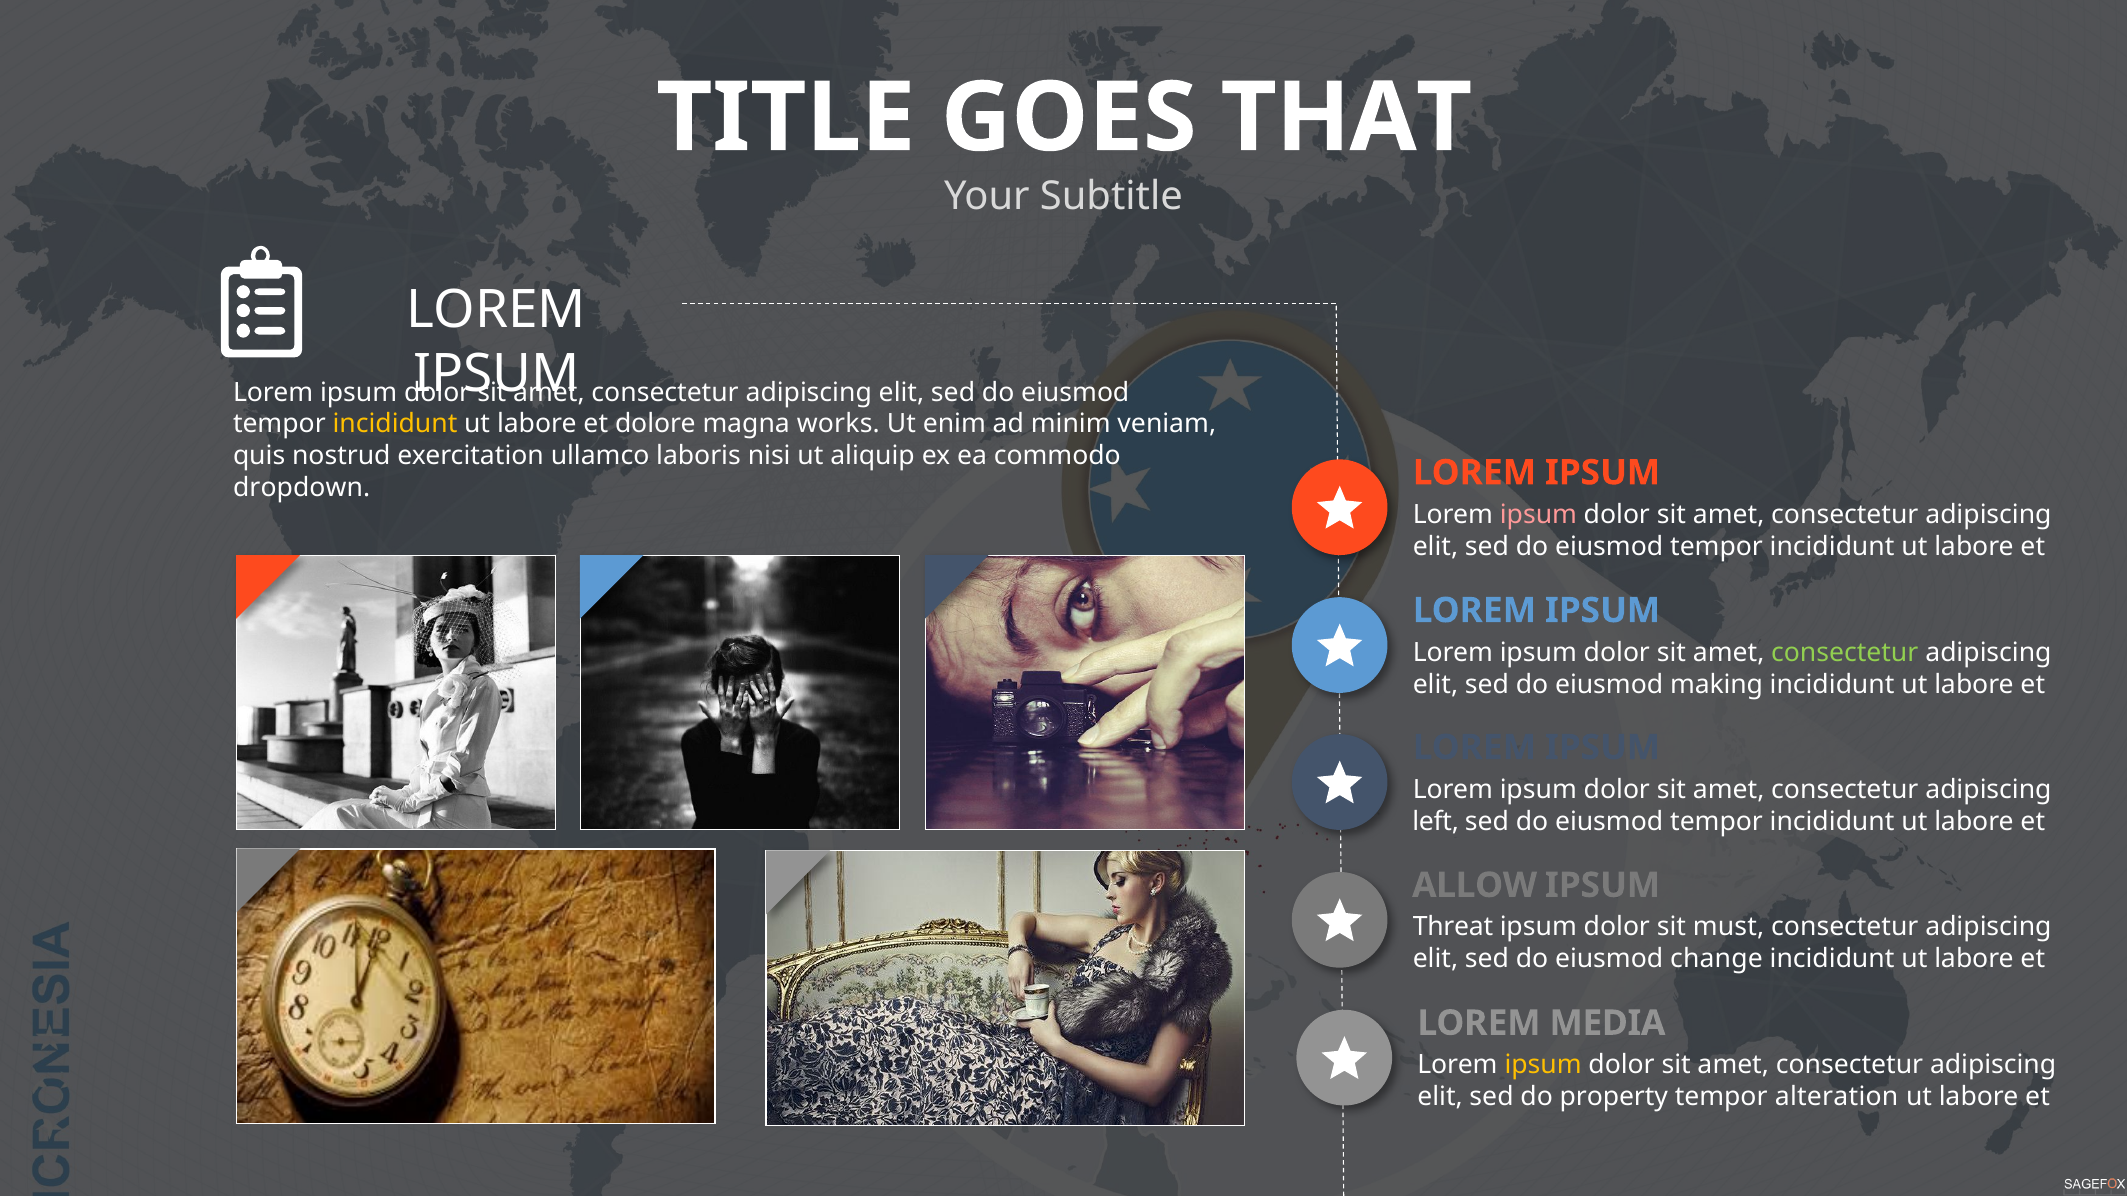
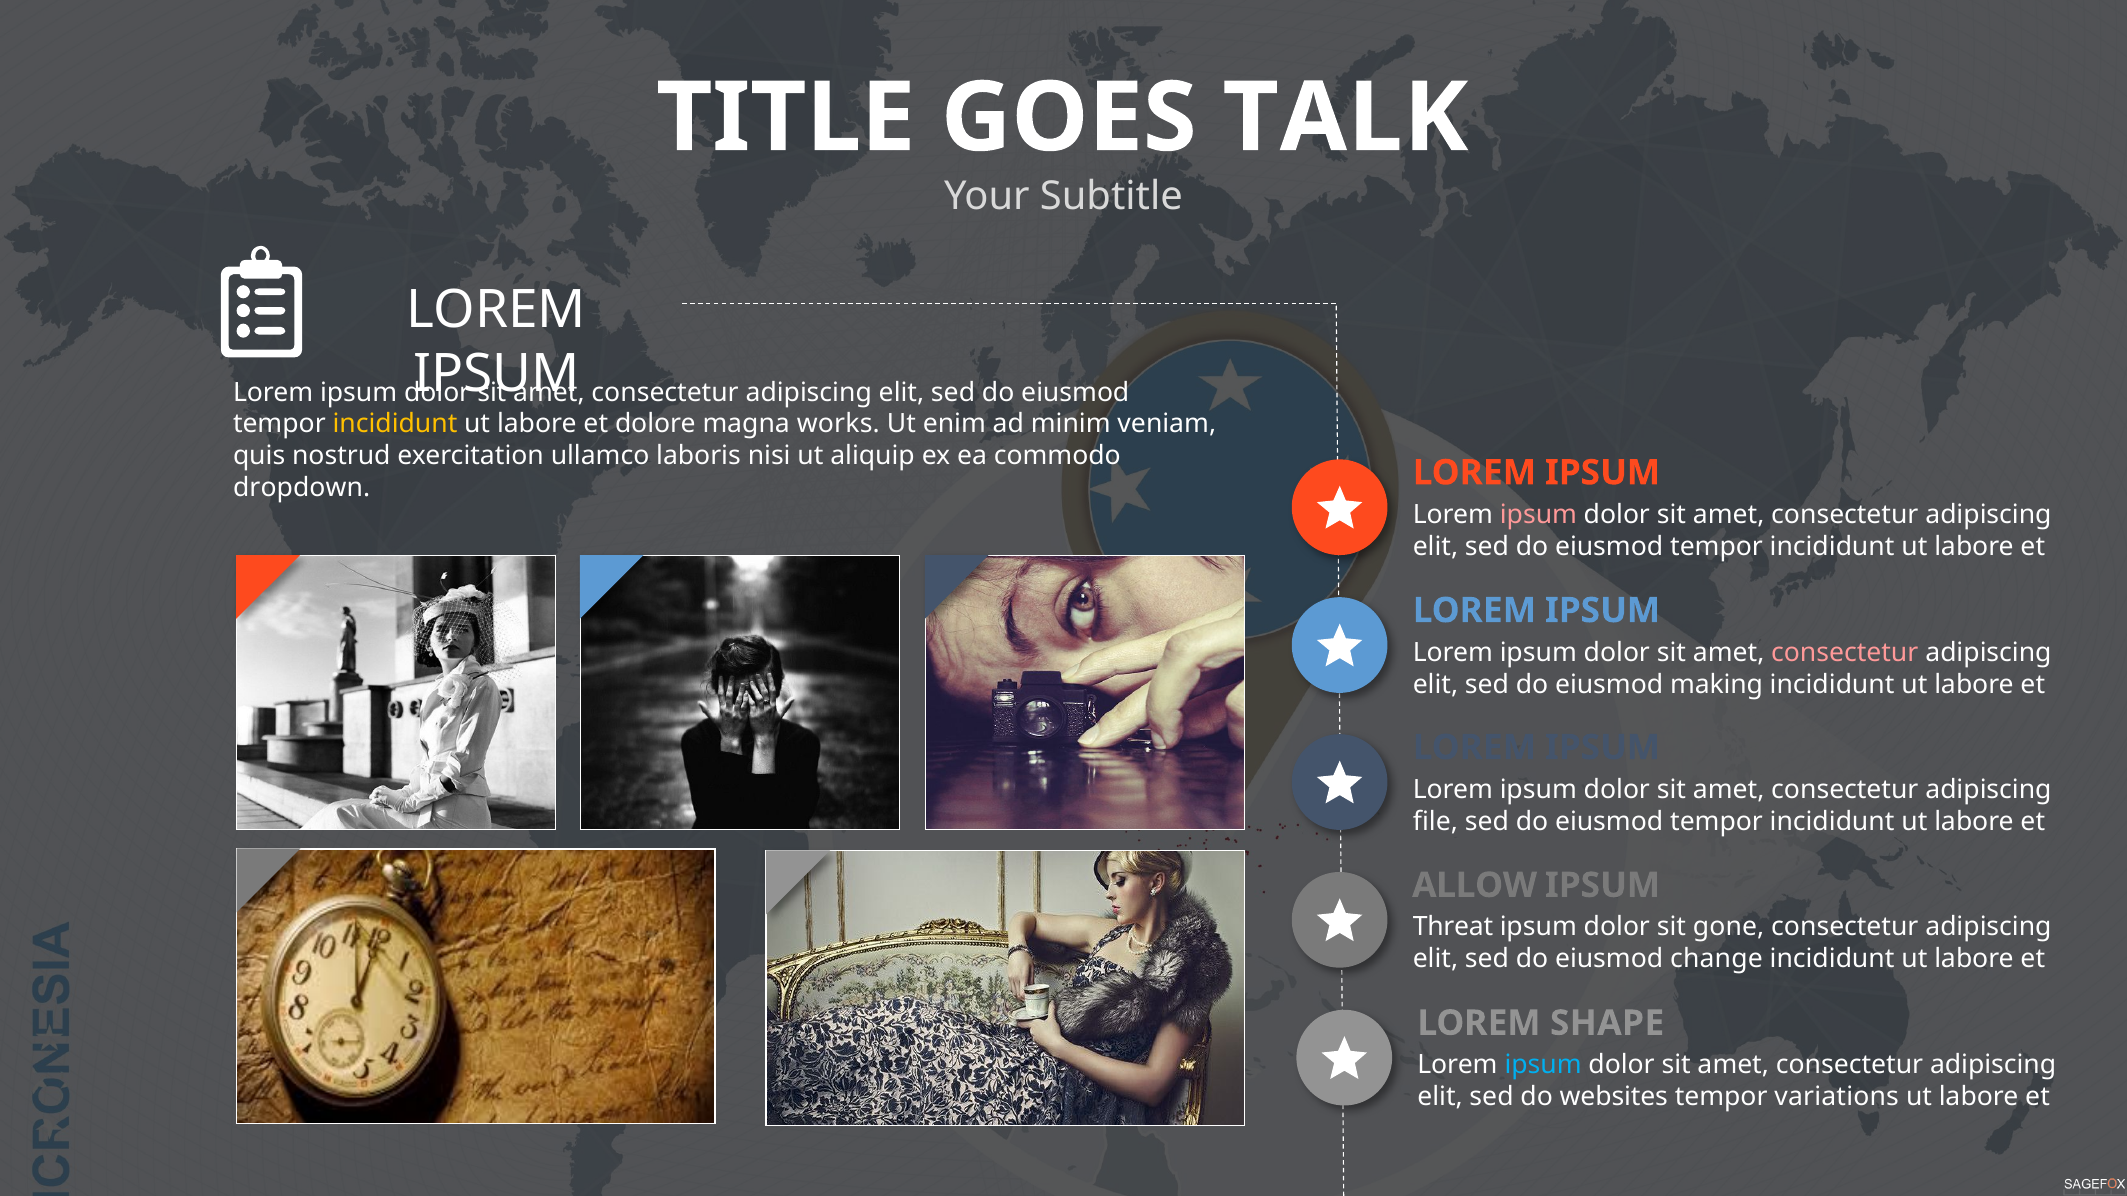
THAT: THAT -> TALK
consectetur at (1845, 653) colour: light green -> pink
left: left -> file
must: must -> gone
MEDIA: MEDIA -> SHAPE
ipsum at (1543, 1065) colour: yellow -> light blue
property: property -> websites
alteration: alteration -> variations
